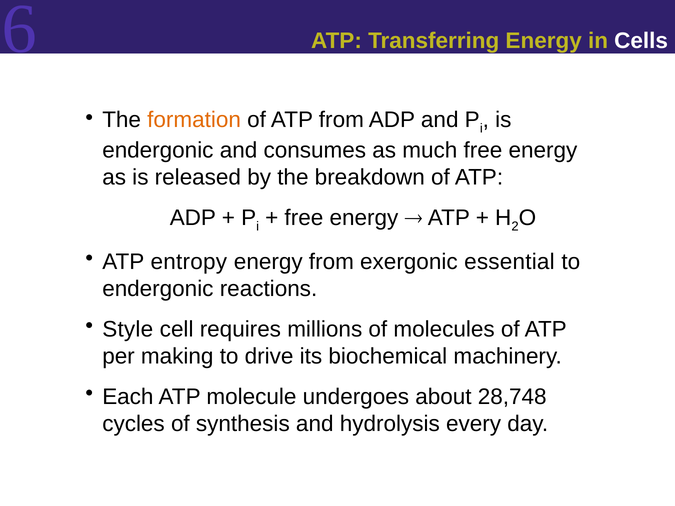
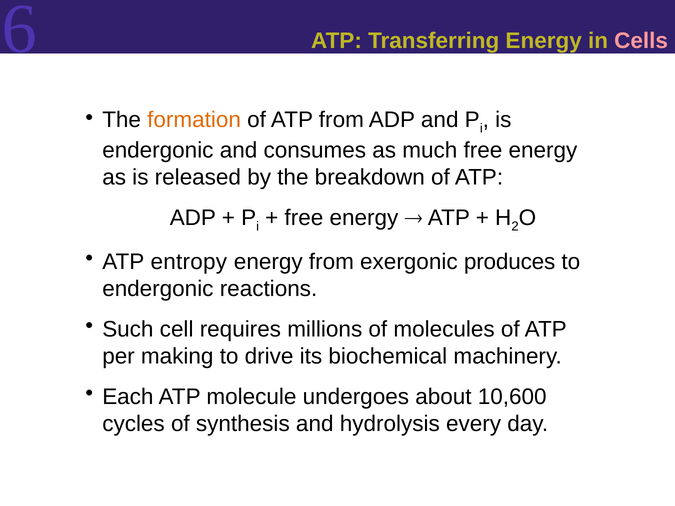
Cells colour: white -> pink
essential: essential -> produces
Style: Style -> Such
28,748: 28,748 -> 10,600
